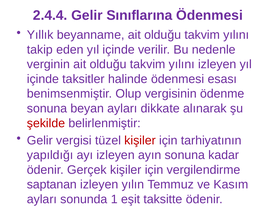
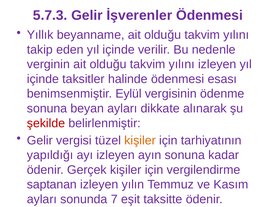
2.4.4: 2.4.4 -> 5.7.3
Sınıflarına: Sınıflarına -> İşverenler
Olup: Olup -> Eylül
kişiler at (140, 140) colour: red -> orange
1: 1 -> 7
